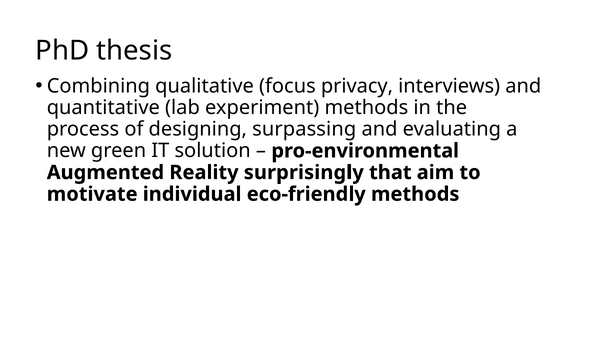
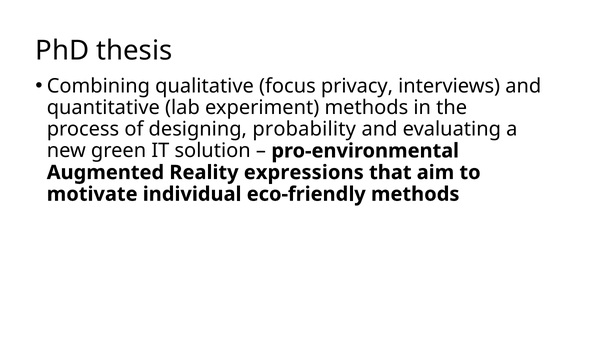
surpassing: surpassing -> probability
surprisingly: surprisingly -> expressions
